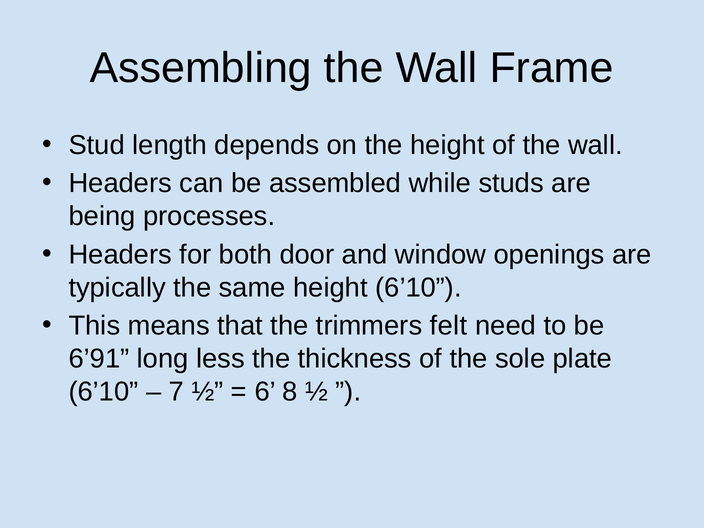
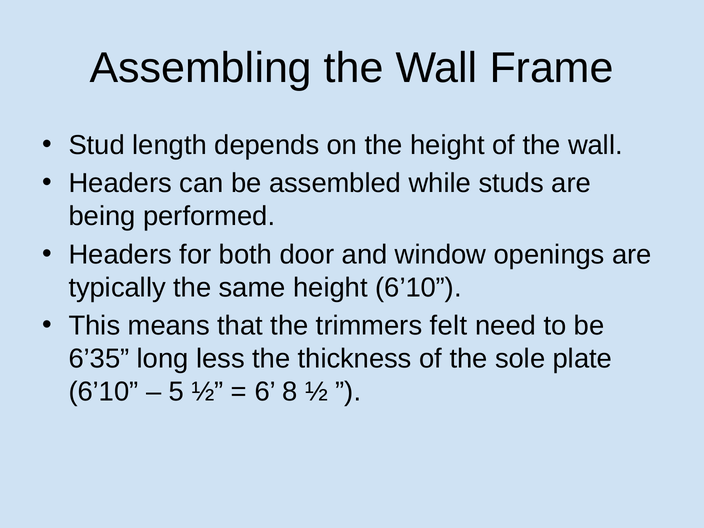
processes: processes -> performed
6’91: 6’91 -> 6’35
7: 7 -> 5
